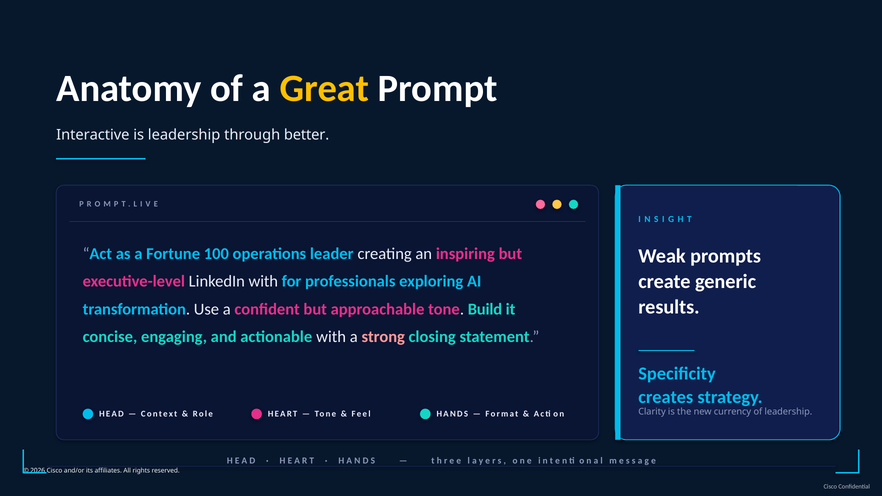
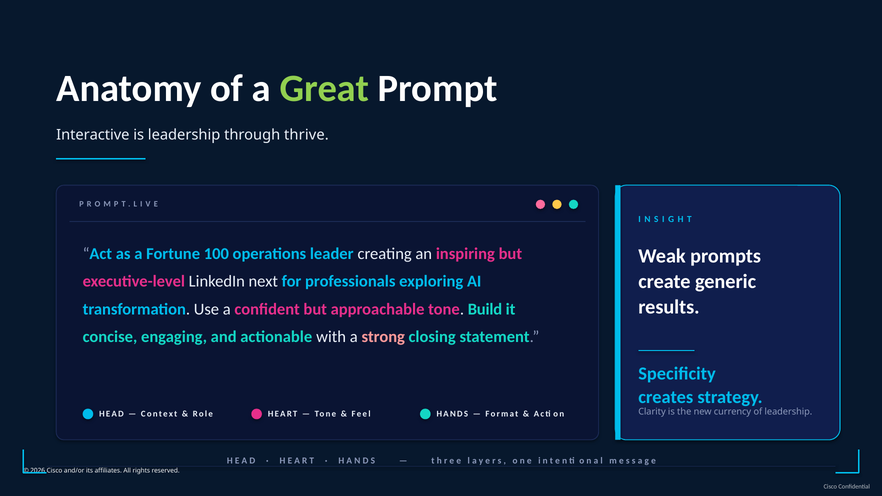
Great colour: yellow -> light green
better: better -> thrive
LinkedIn with: with -> next
